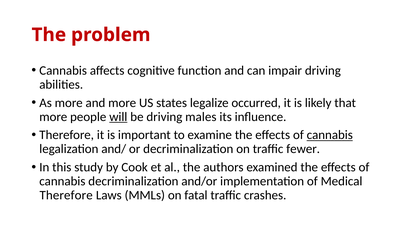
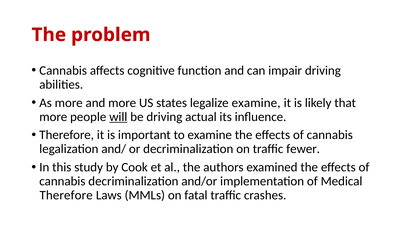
legalize occurred: occurred -> examine
males: males -> actual
cannabis at (330, 135) underline: present -> none
